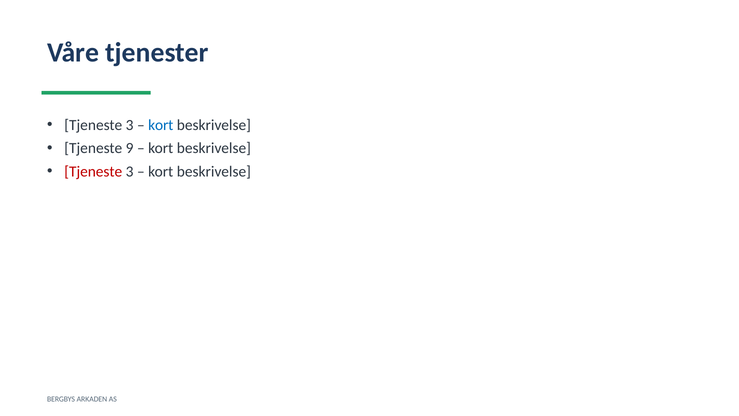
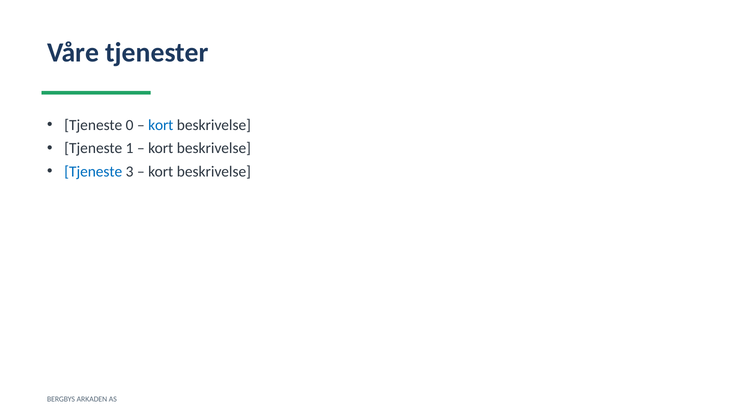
3 at (130, 125): 3 -> 0
9: 9 -> 1
Tjeneste at (93, 171) colour: red -> blue
